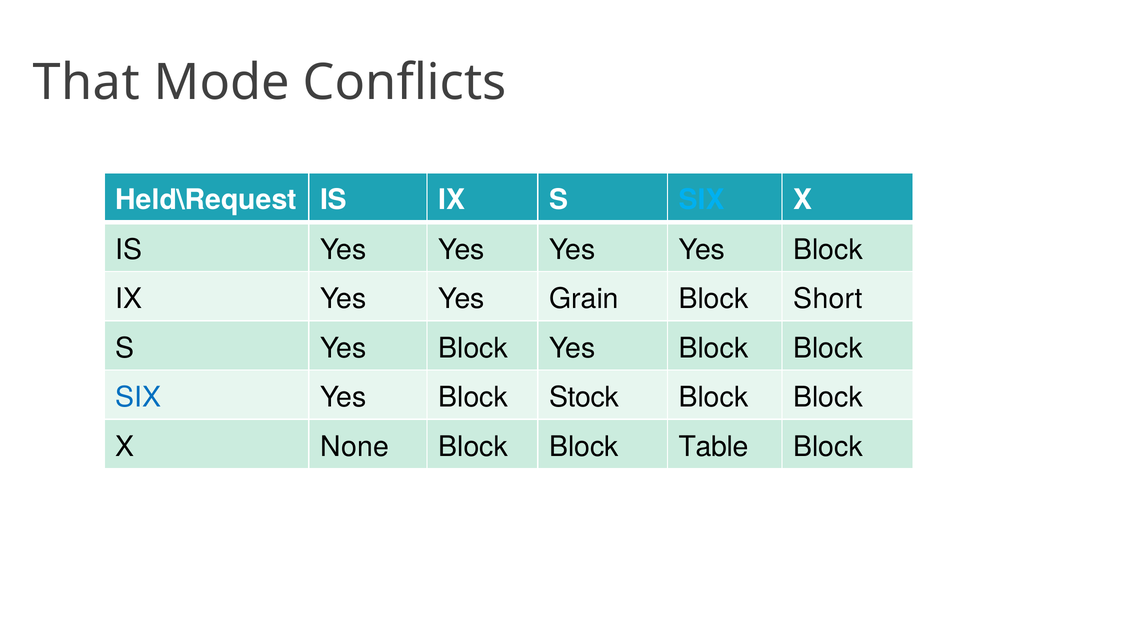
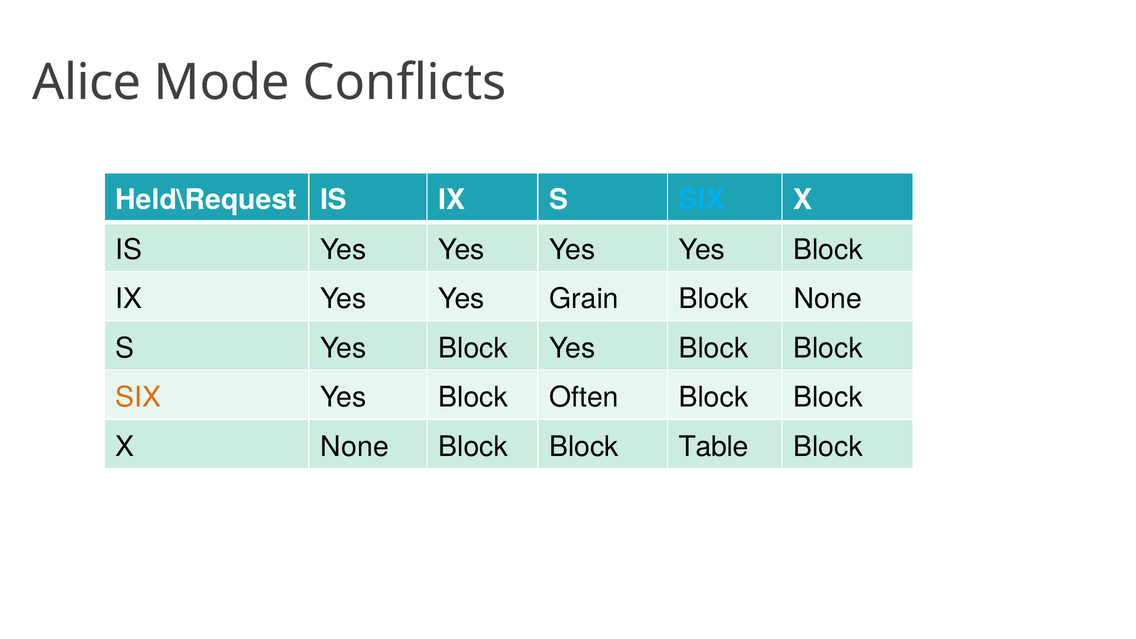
That: That -> Alice
Block Short: Short -> None
SIX at (138, 397) colour: blue -> orange
Stock: Stock -> Often
